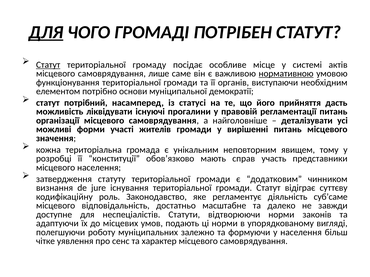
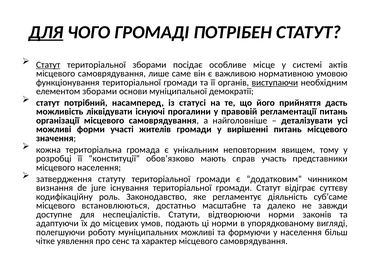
територіальної громаду: громаду -> зборами
нормативною underline: present -> none
виступаючи underline: none -> present
елементом потрібно: потрібно -> зборами
відповідальність: відповідальність -> встановлюються
муніципальних залежно: залежно -> можливі
